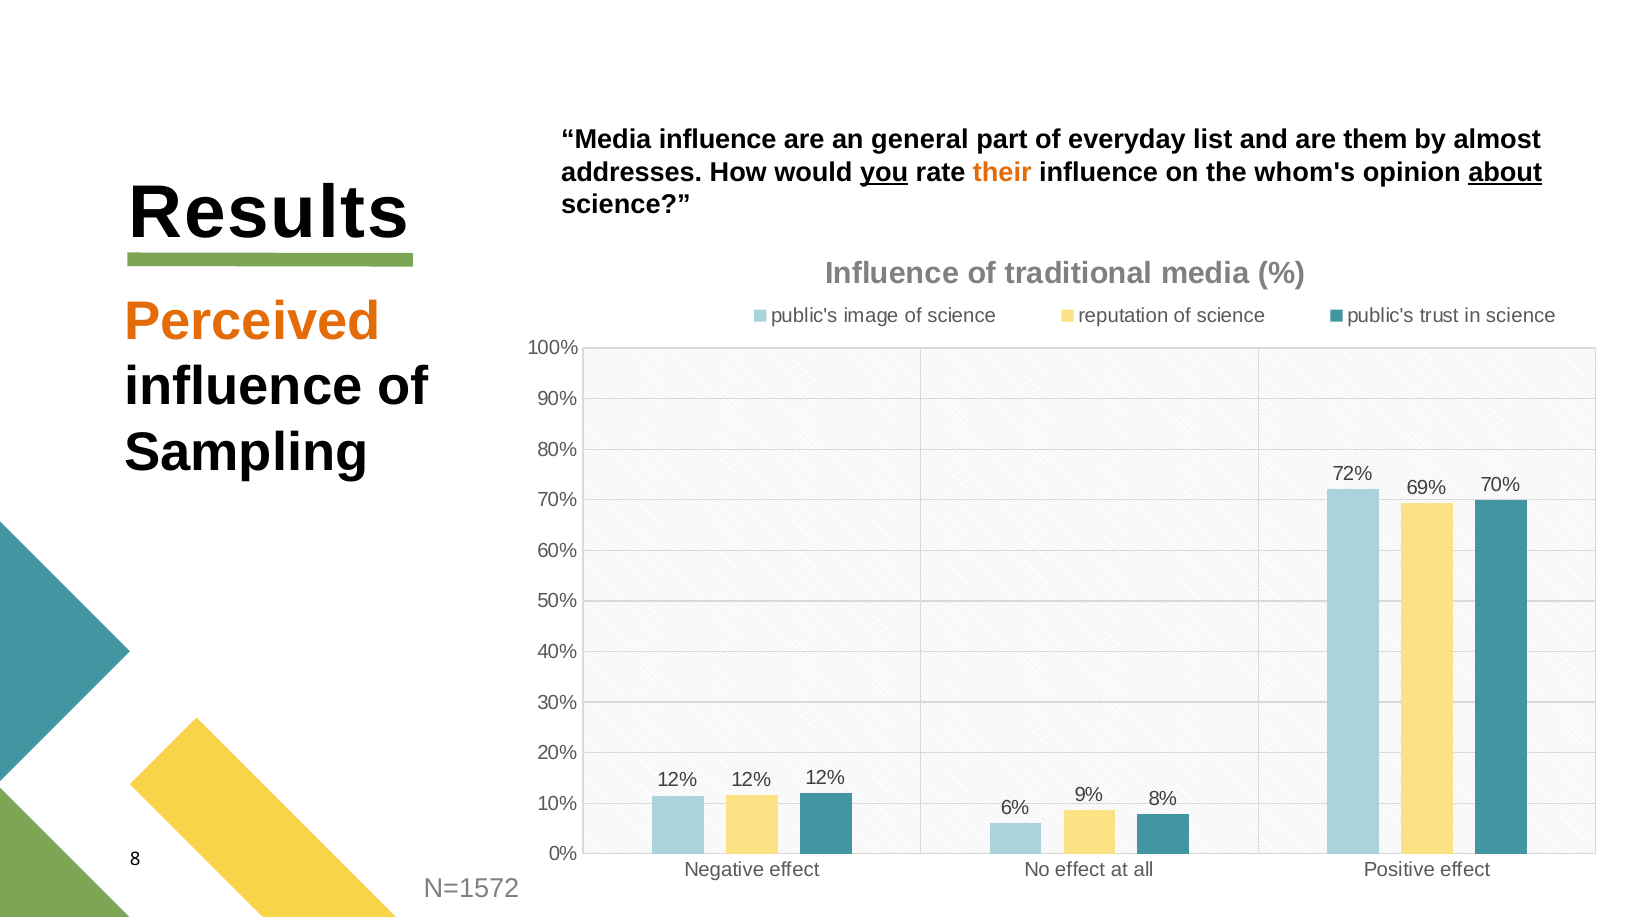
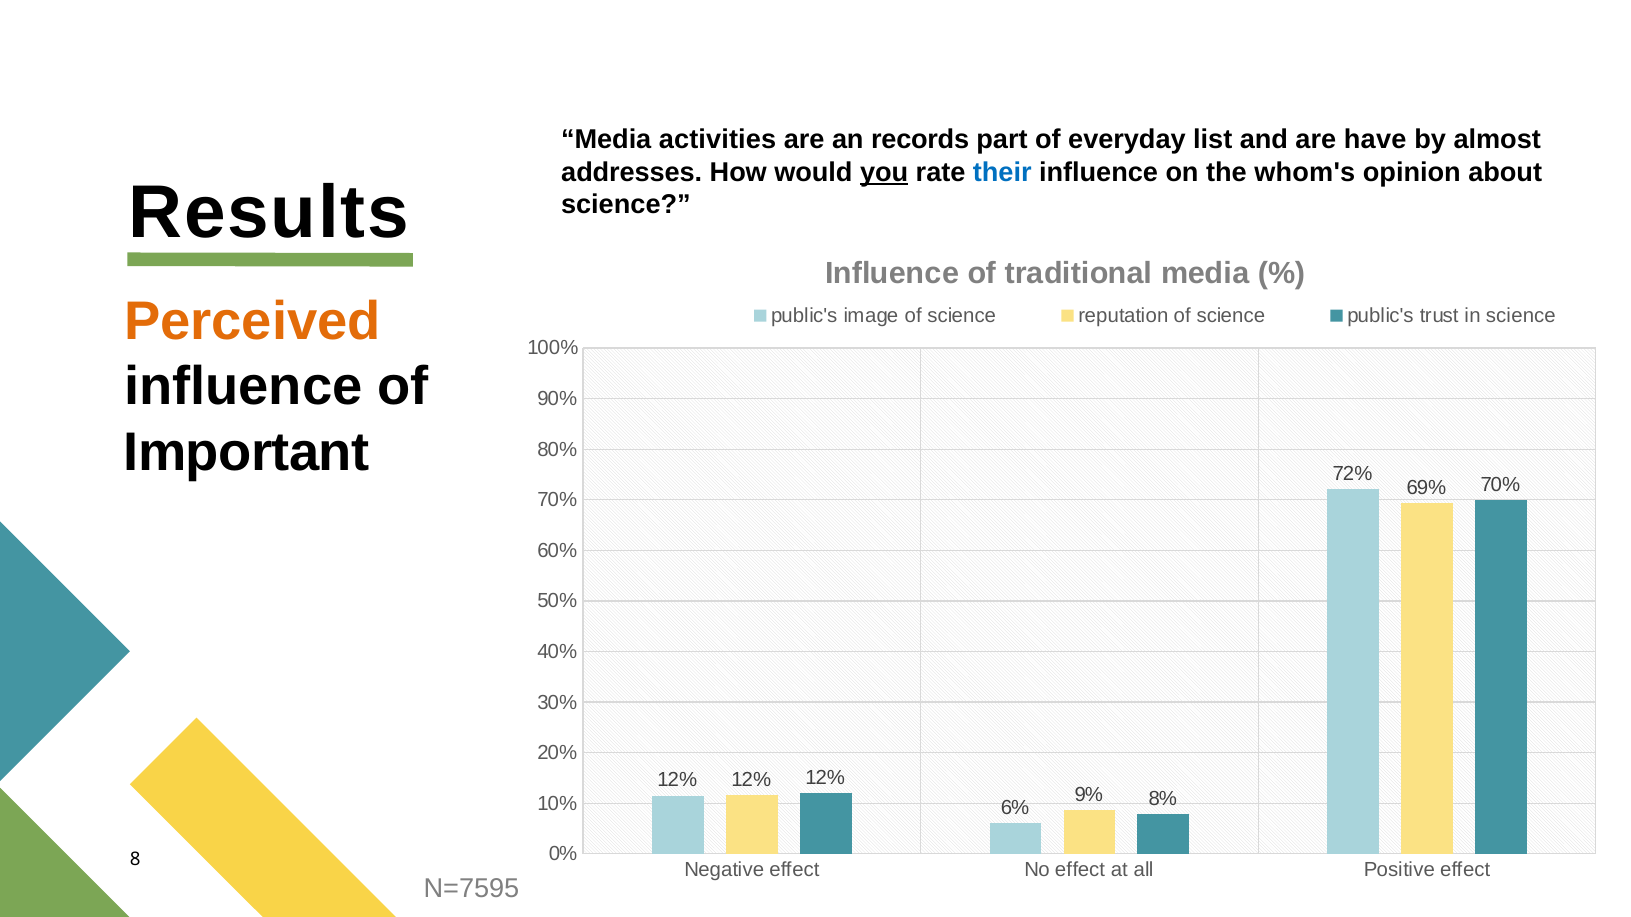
Media influence: influence -> activities
general: general -> records
them: them -> have
their colour: orange -> blue
about underline: present -> none
Sampling: Sampling -> Important
N=1572: N=1572 -> N=7595
